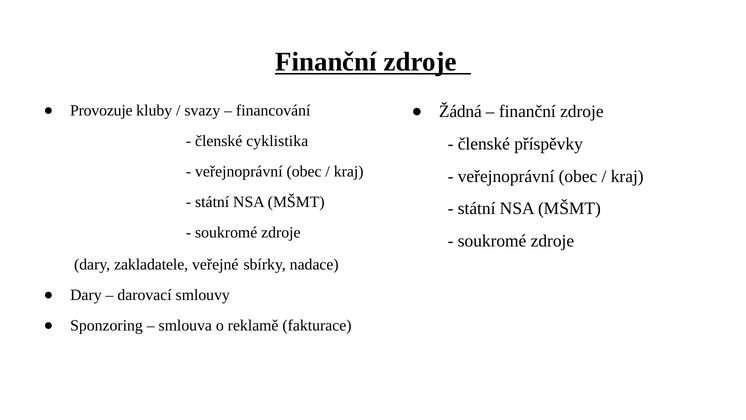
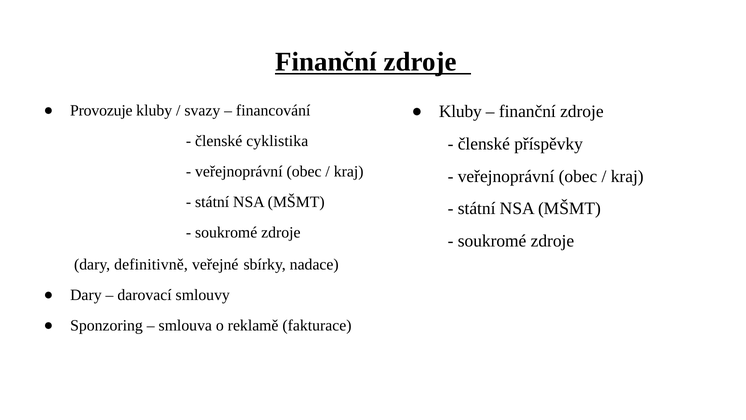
Žádná at (460, 112): Žádná -> Kluby
zakladatele: zakladatele -> definitivně
